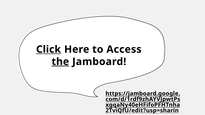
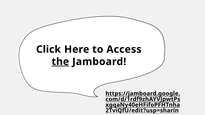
Click underline: present -> none
